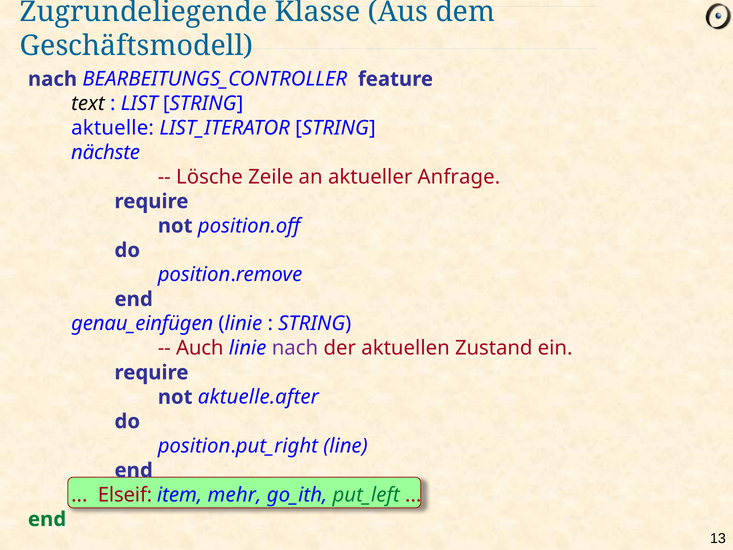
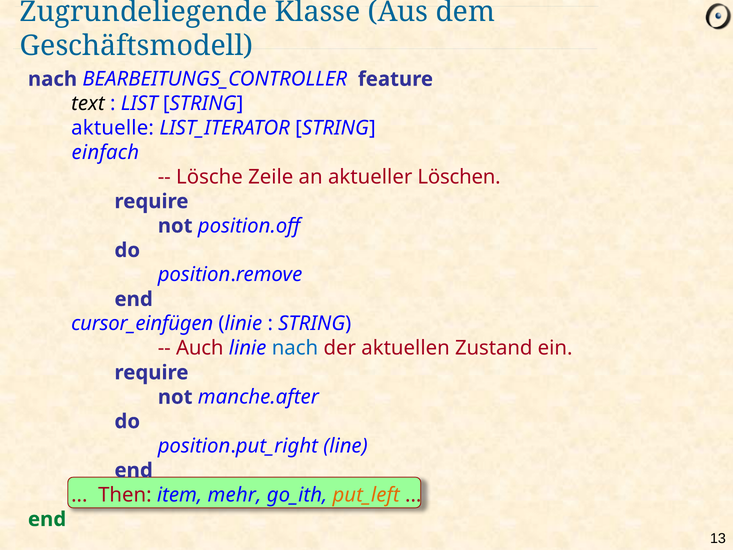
nächste: nächste -> einfach
Anfrage: Anfrage -> Löschen
genau_einfügen: genau_einfügen -> cursor_einfügen
nach at (295, 348) colour: purple -> blue
aktuelle.after: aktuelle.after -> manche.after
Elseif: Elseif -> Then
put_left colour: green -> orange
